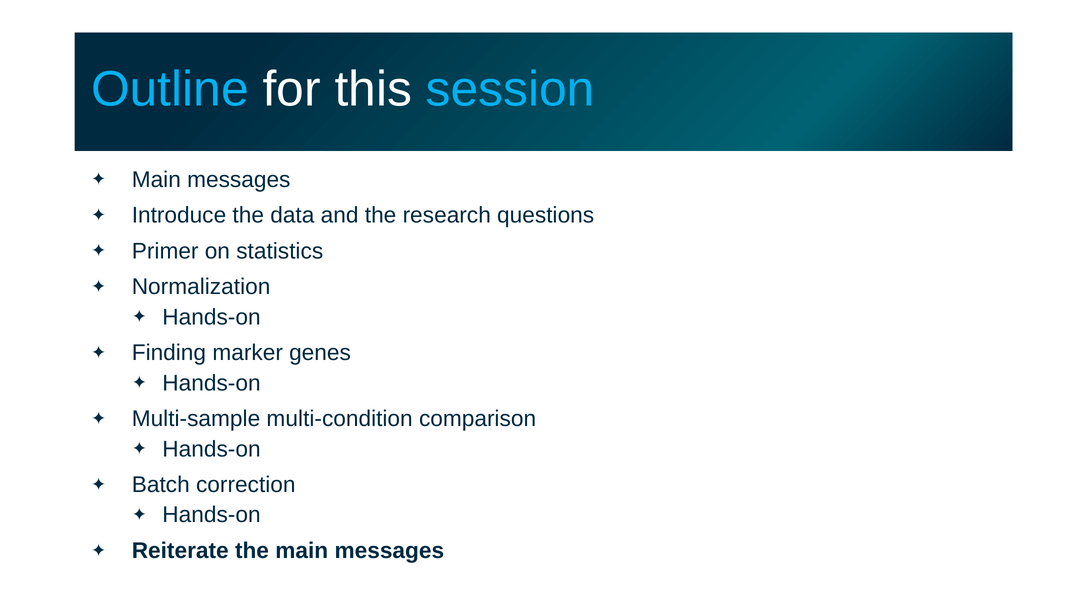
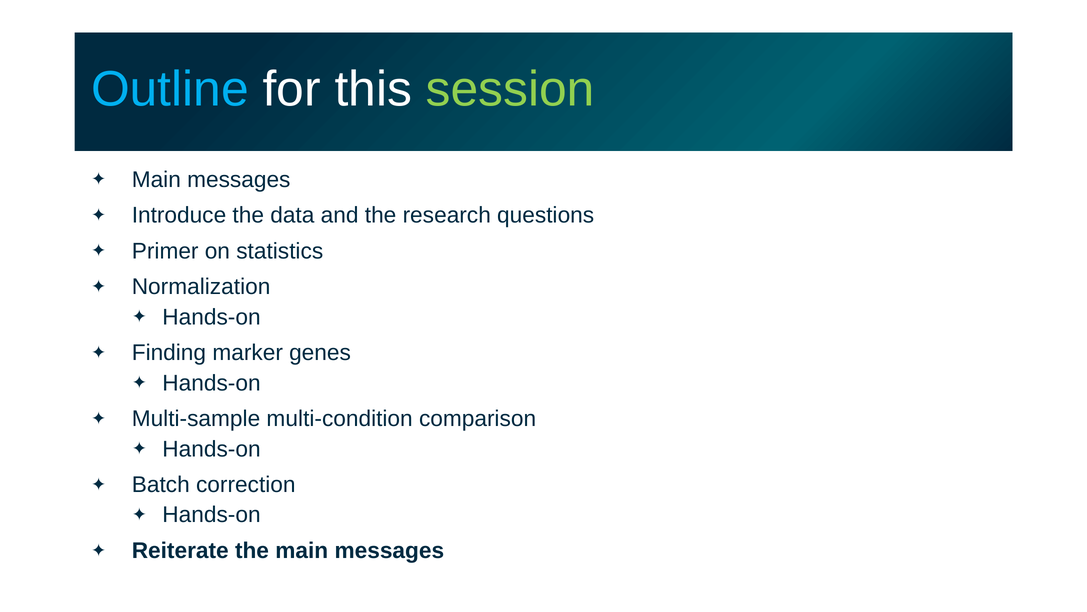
session colour: light blue -> light green
